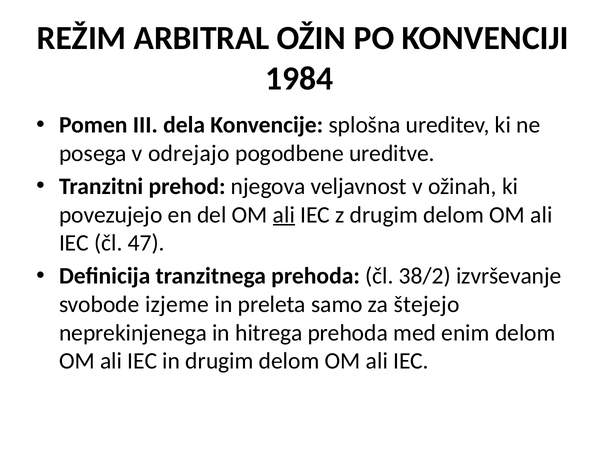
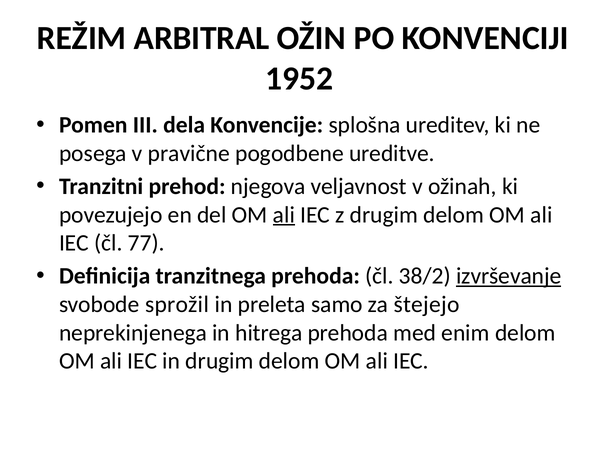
1984: 1984 -> 1952
odrejajo: odrejajo -> pravične
47: 47 -> 77
izvrševanje underline: none -> present
izjeme: izjeme -> sprožil
